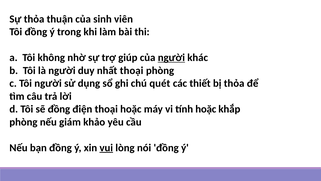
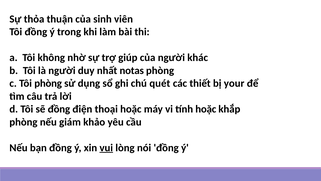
người at (171, 57) underline: present -> none
nhất thoại: thoại -> notas
Tôi người: người -> phòng
bị thỏa: thỏa -> your
